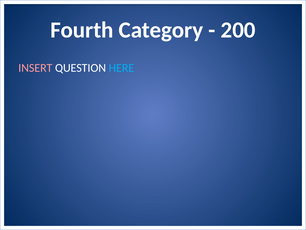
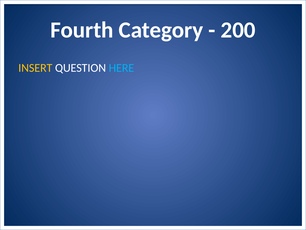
INSERT colour: pink -> yellow
